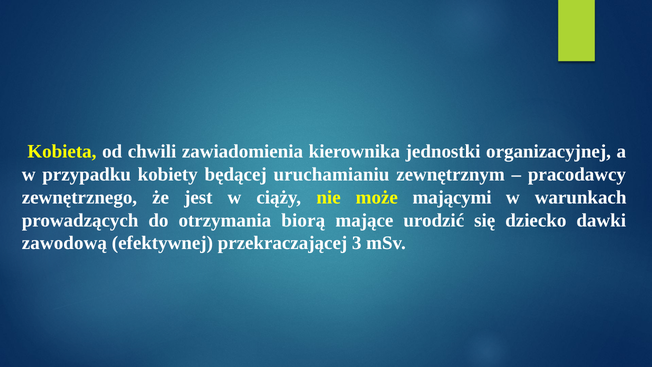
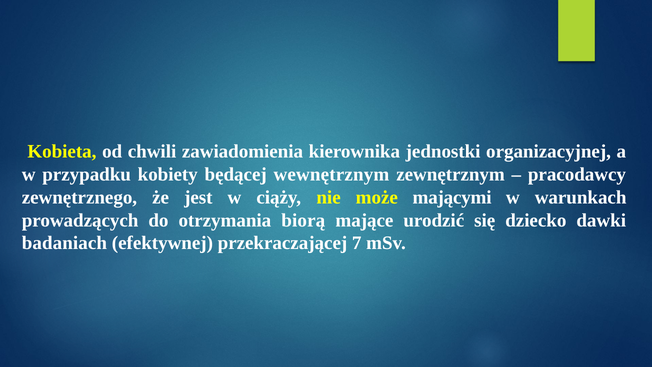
uruchamianiu: uruchamianiu -> wewnętrznym
zawodową: zawodową -> badaniach
3: 3 -> 7
